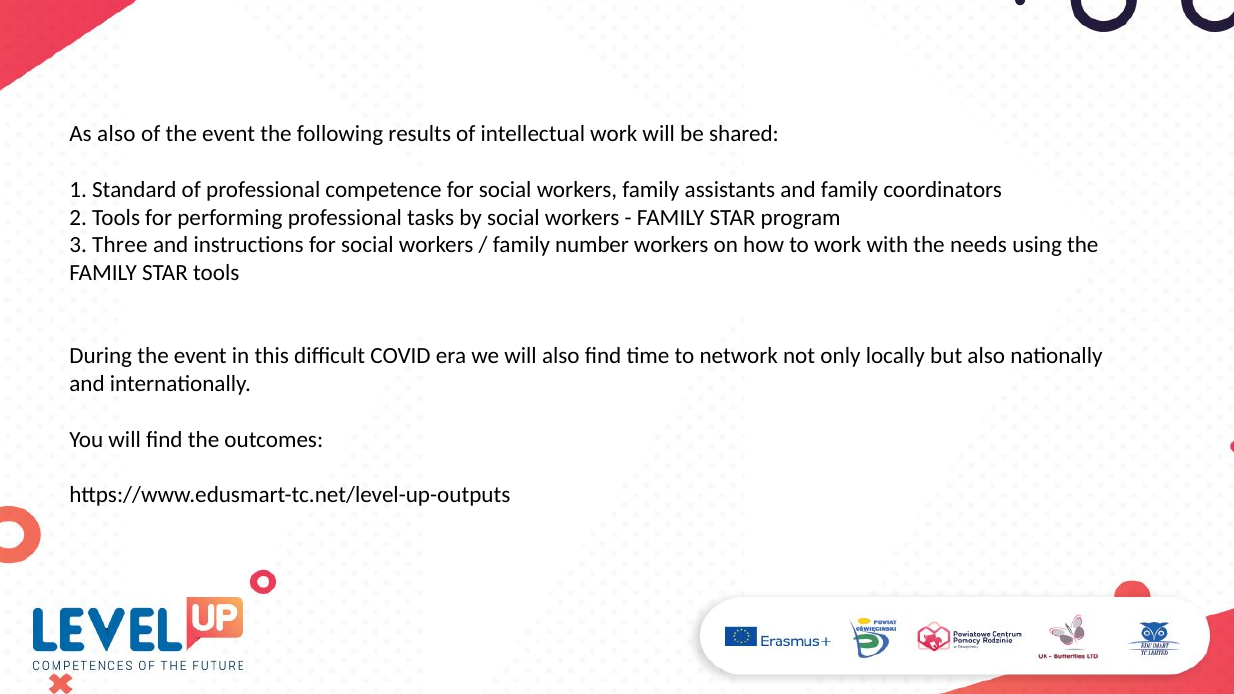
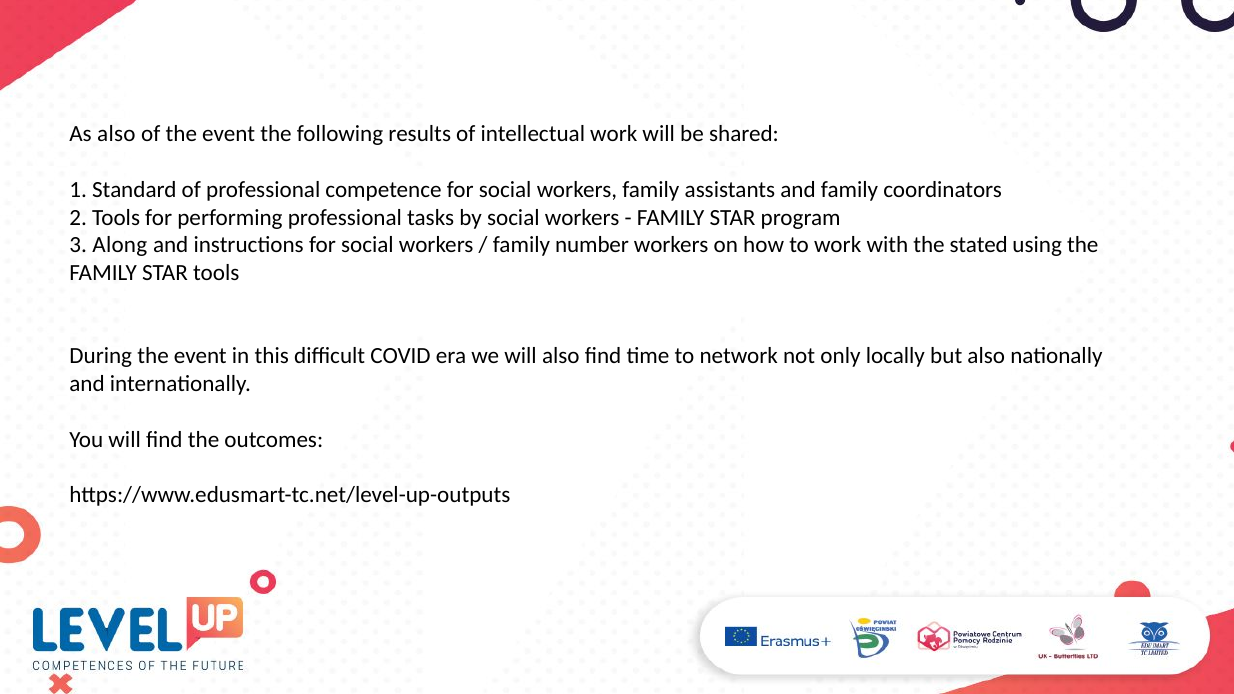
Three: Three -> Along
needs: needs -> stated
